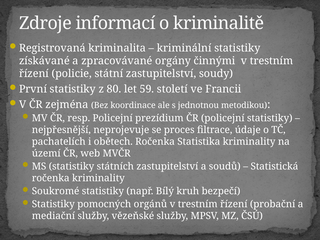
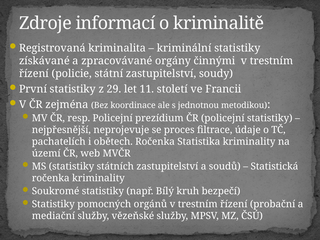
80: 80 -> 29
59: 59 -> 11
